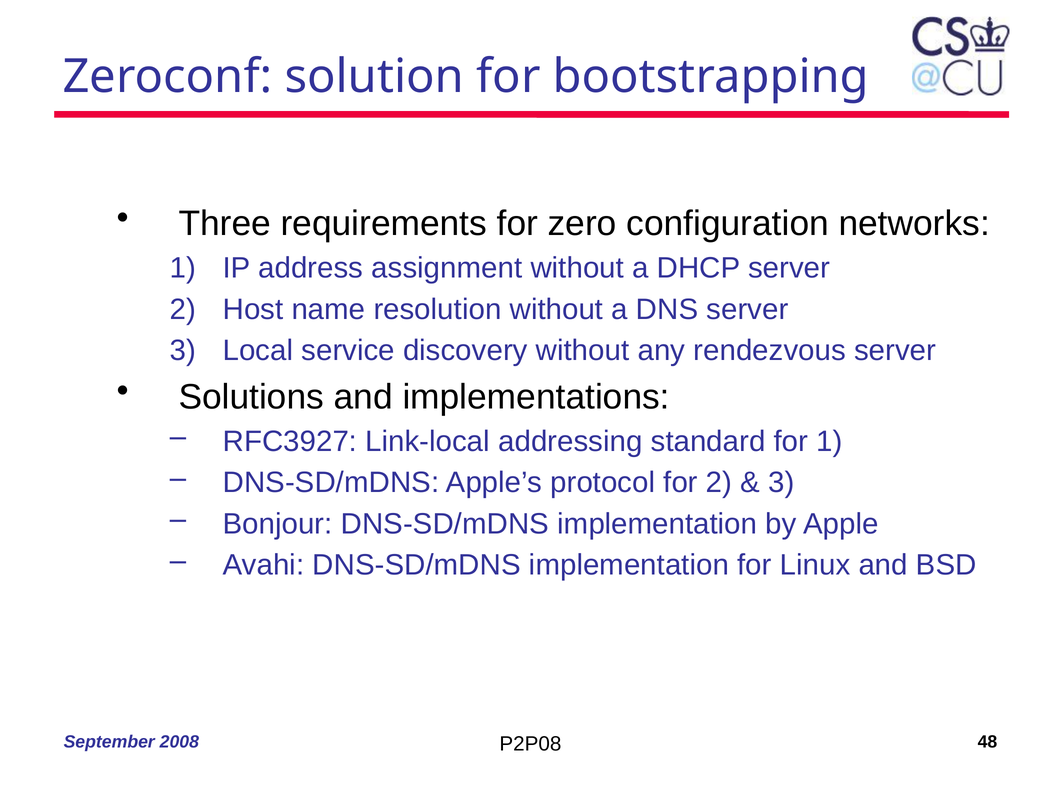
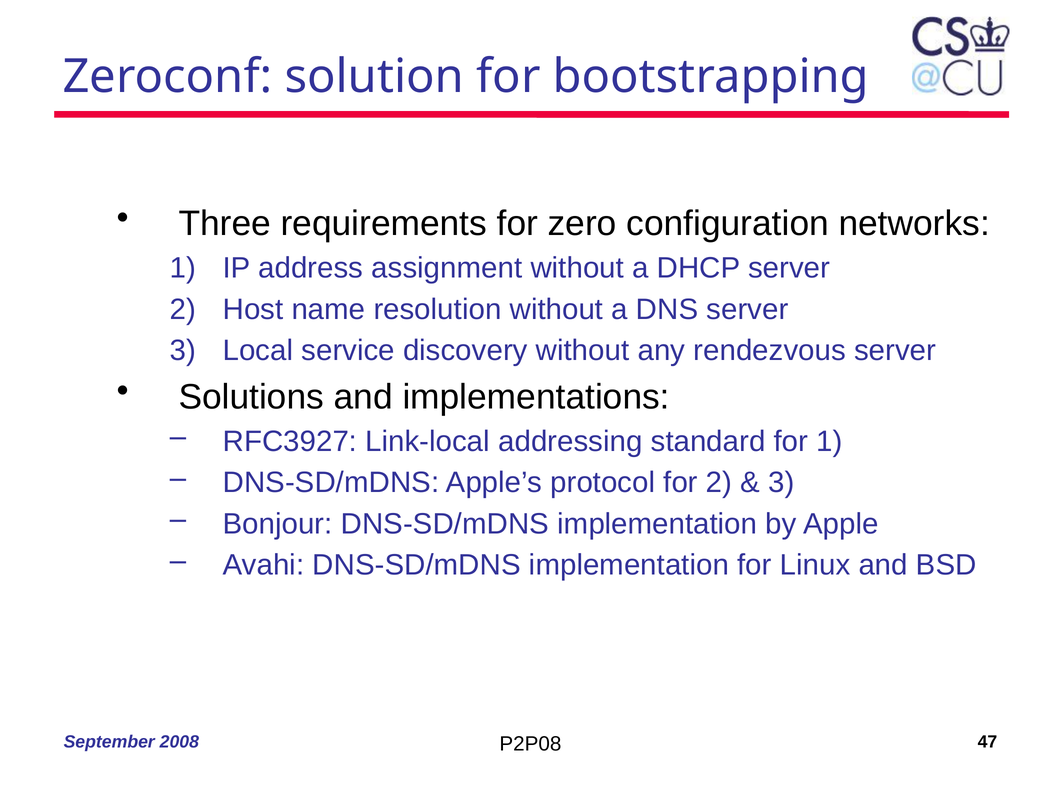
48: 48 -> 47
